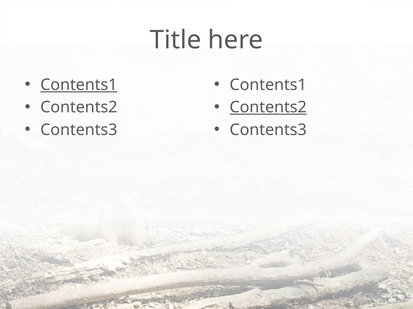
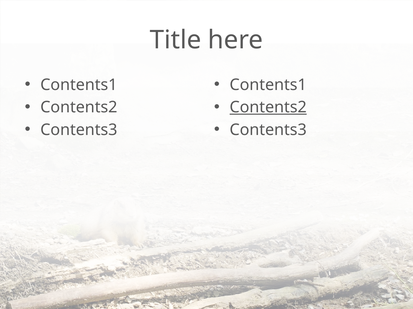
Contents1 at (79, 85) underline: present -> none
